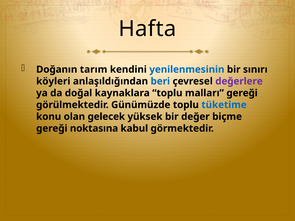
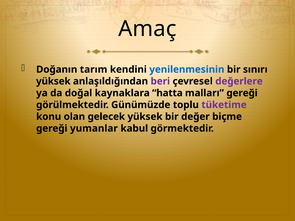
Hafta: Hafta -> Amaç
köyleri at (53, 81): köyleri -> yüksek
beri colour: blue -> purple
kaynaklara toplu: toplu -> hatta
tüketime colour: blue -> purple
noktasına: noktasına -> yumanlar
